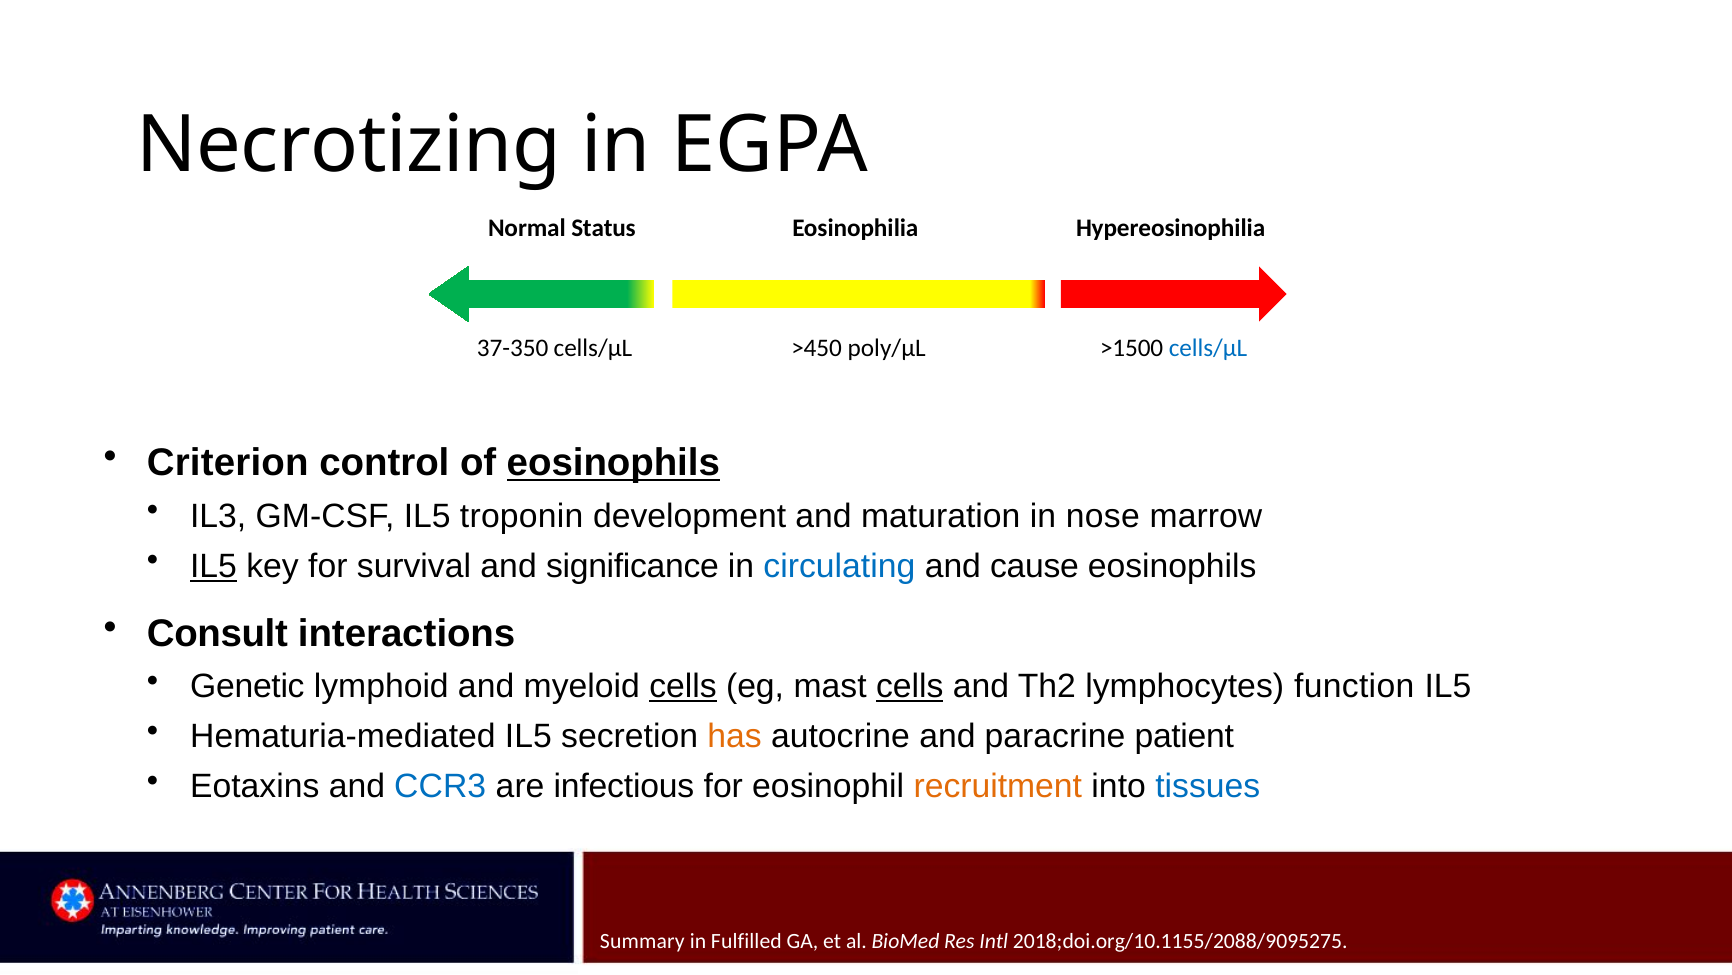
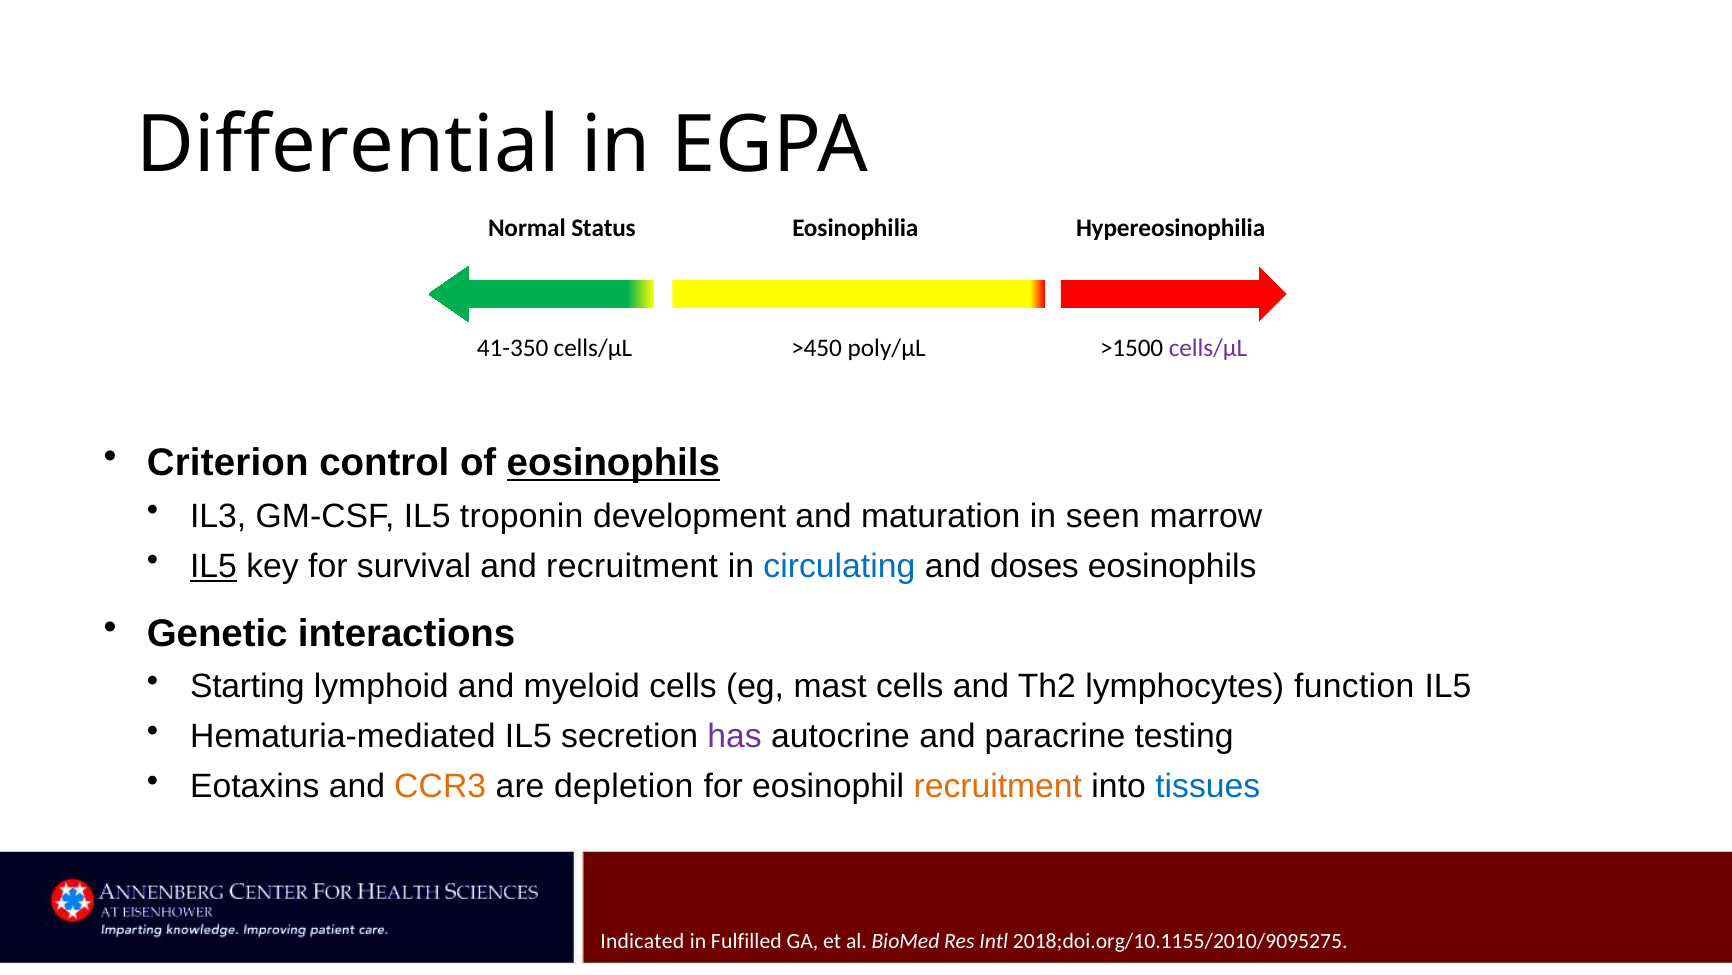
Necrotizing: Necrotizing -> Differential
37-350: 37-350 -> 41-350
cells/µL at (1208, 348) colour: blue -> purple
nose: nose -> seen
and significance: significance -> recruitment
cause: cause -> doses
Consult: Consult -> Genetic
Genetic: Genetic -> Starting
cells at (683, 686) underline: present -> none
cells at (910, 686) underline: present -> none
has colour: orange -> purple
patient: patient -> testing
CCR3 colour: blue -> orange
infectious: infectious -> depletion
Summary: Summary -> Indicated
2018;doi.org/10.1155/2088/9095275: 2018;doi.org/10.1155/2088/9095275 -> 2018;doi.org/10.1155/2010/9095275
